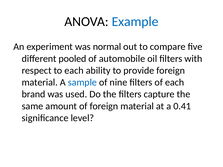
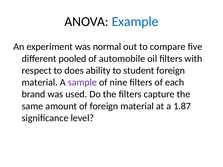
to each: each -> does
provide: provide -> student
sample colour: blue -> purple
0.41: 0.41 -> 1.87
